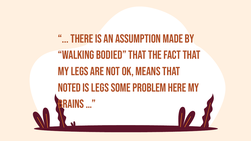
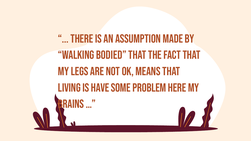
noted: noted -> living
is legs: legs -> have
